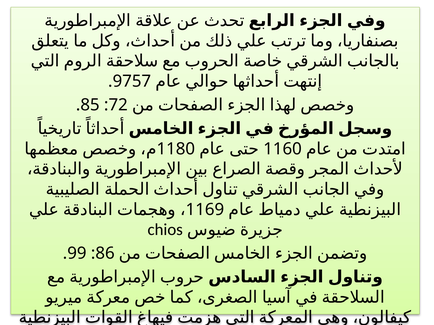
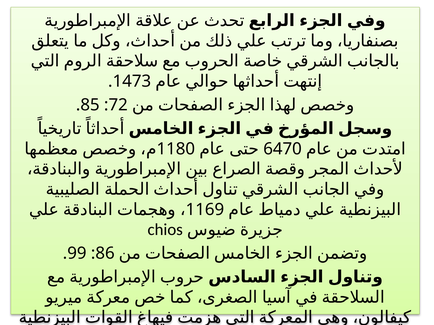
9757: 9757 -> 1473
1160: 1160 -> 6470
